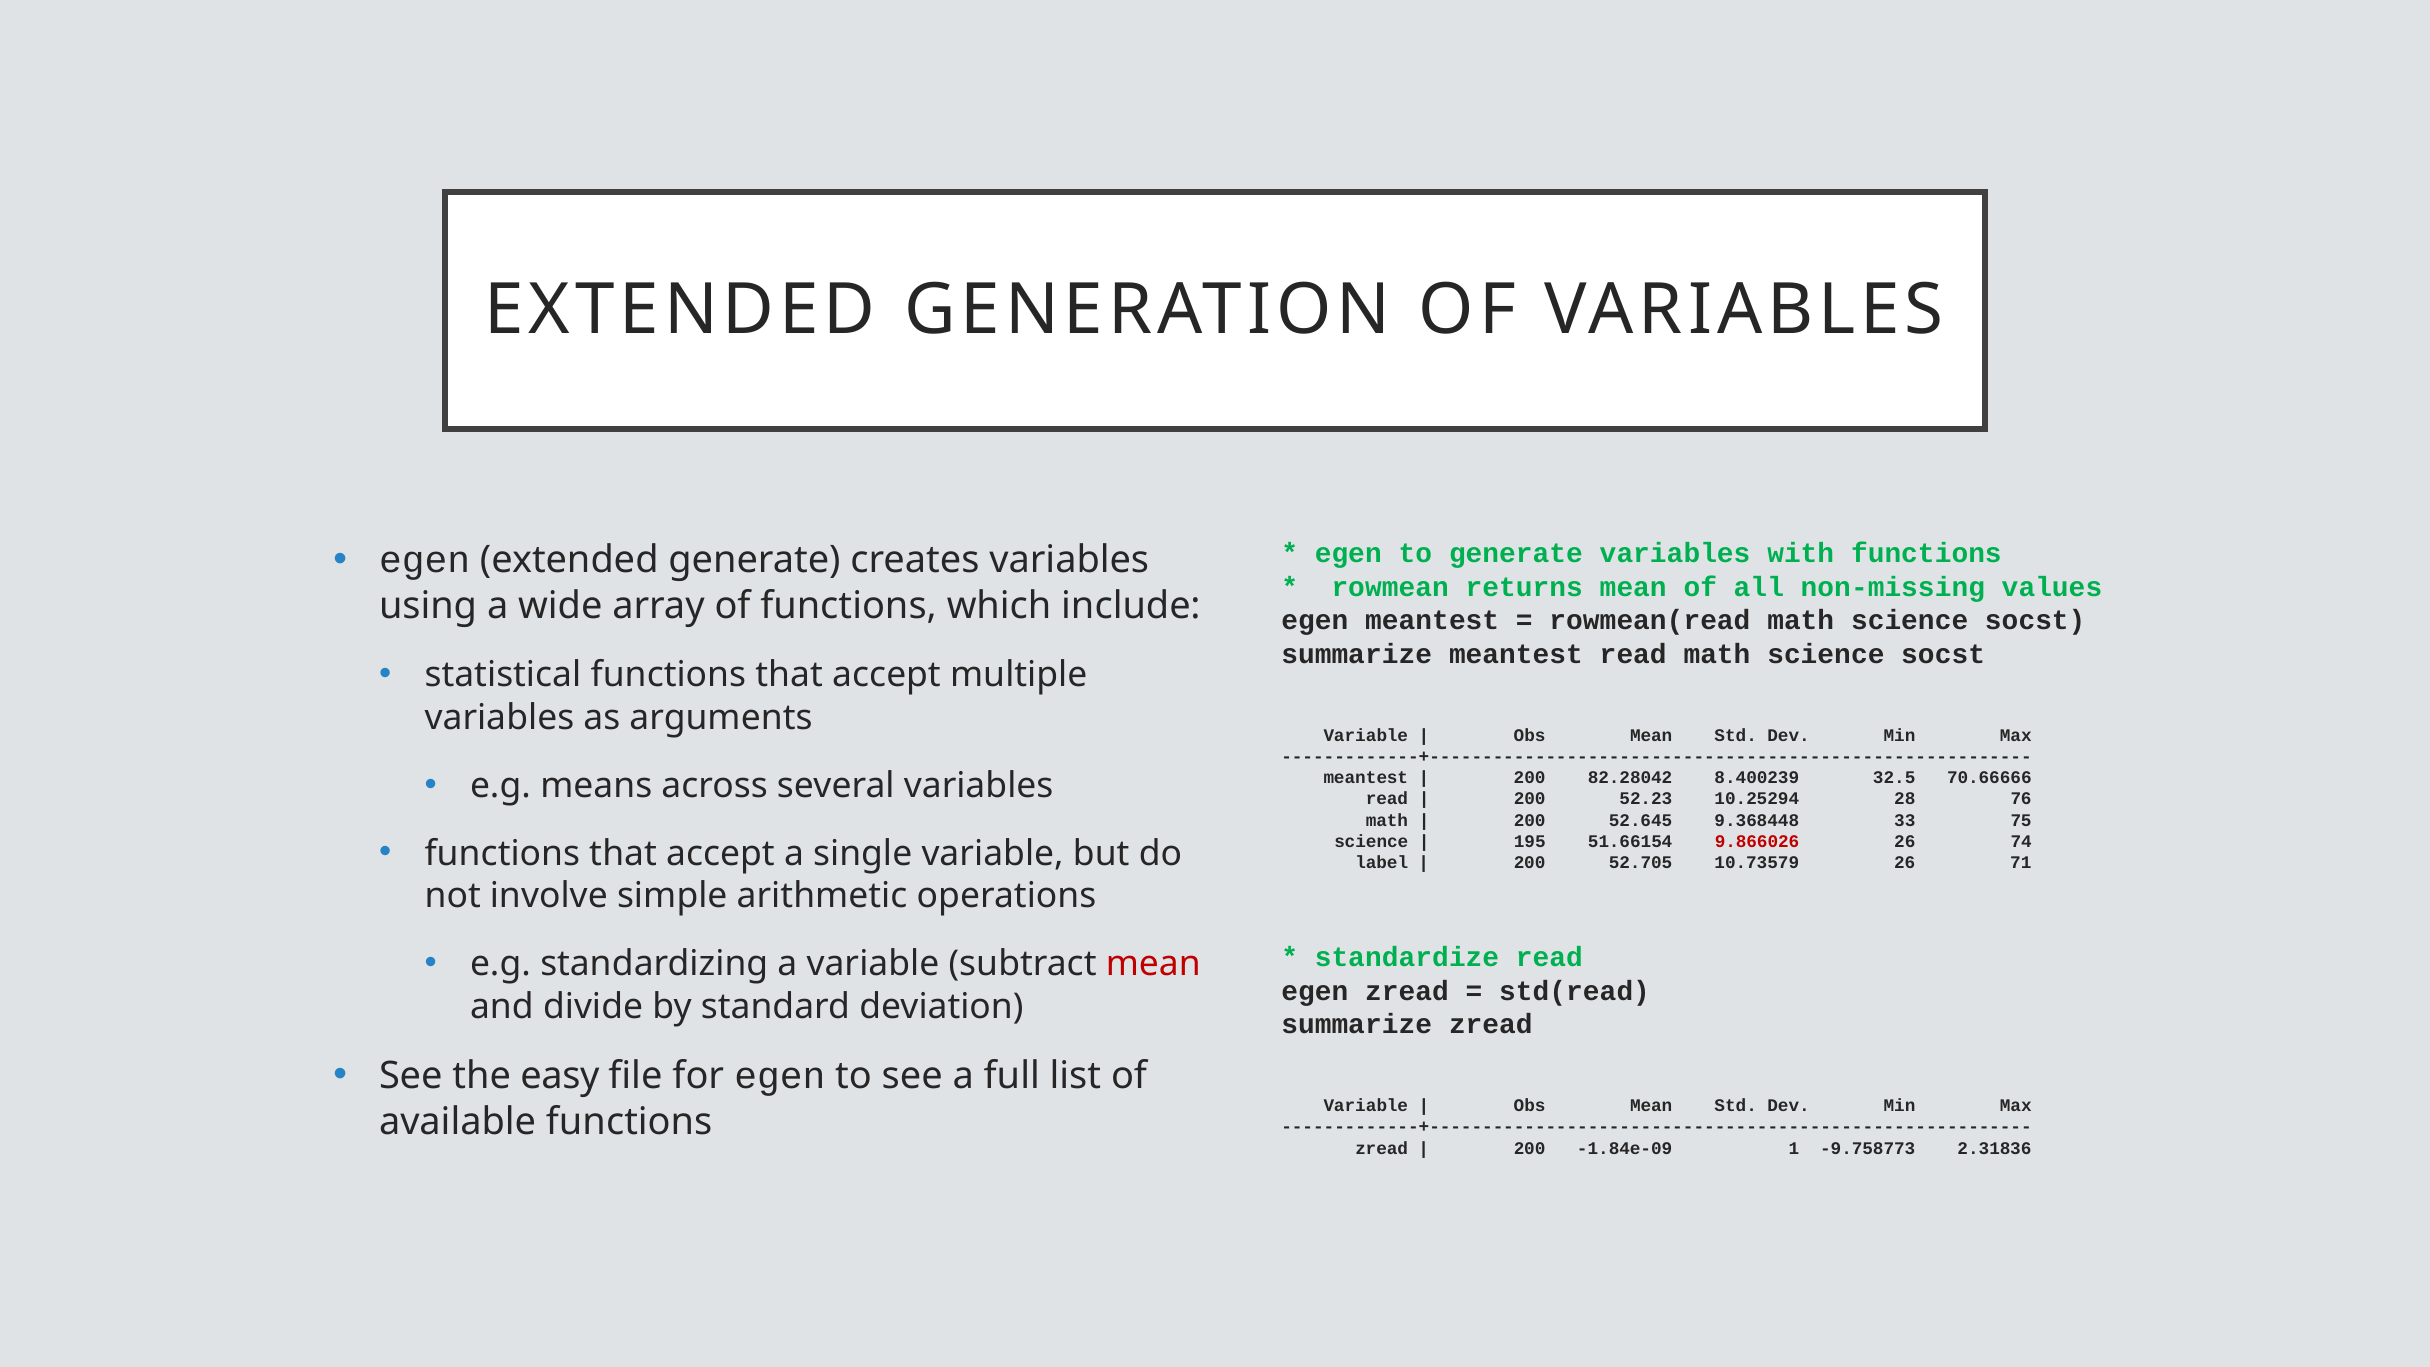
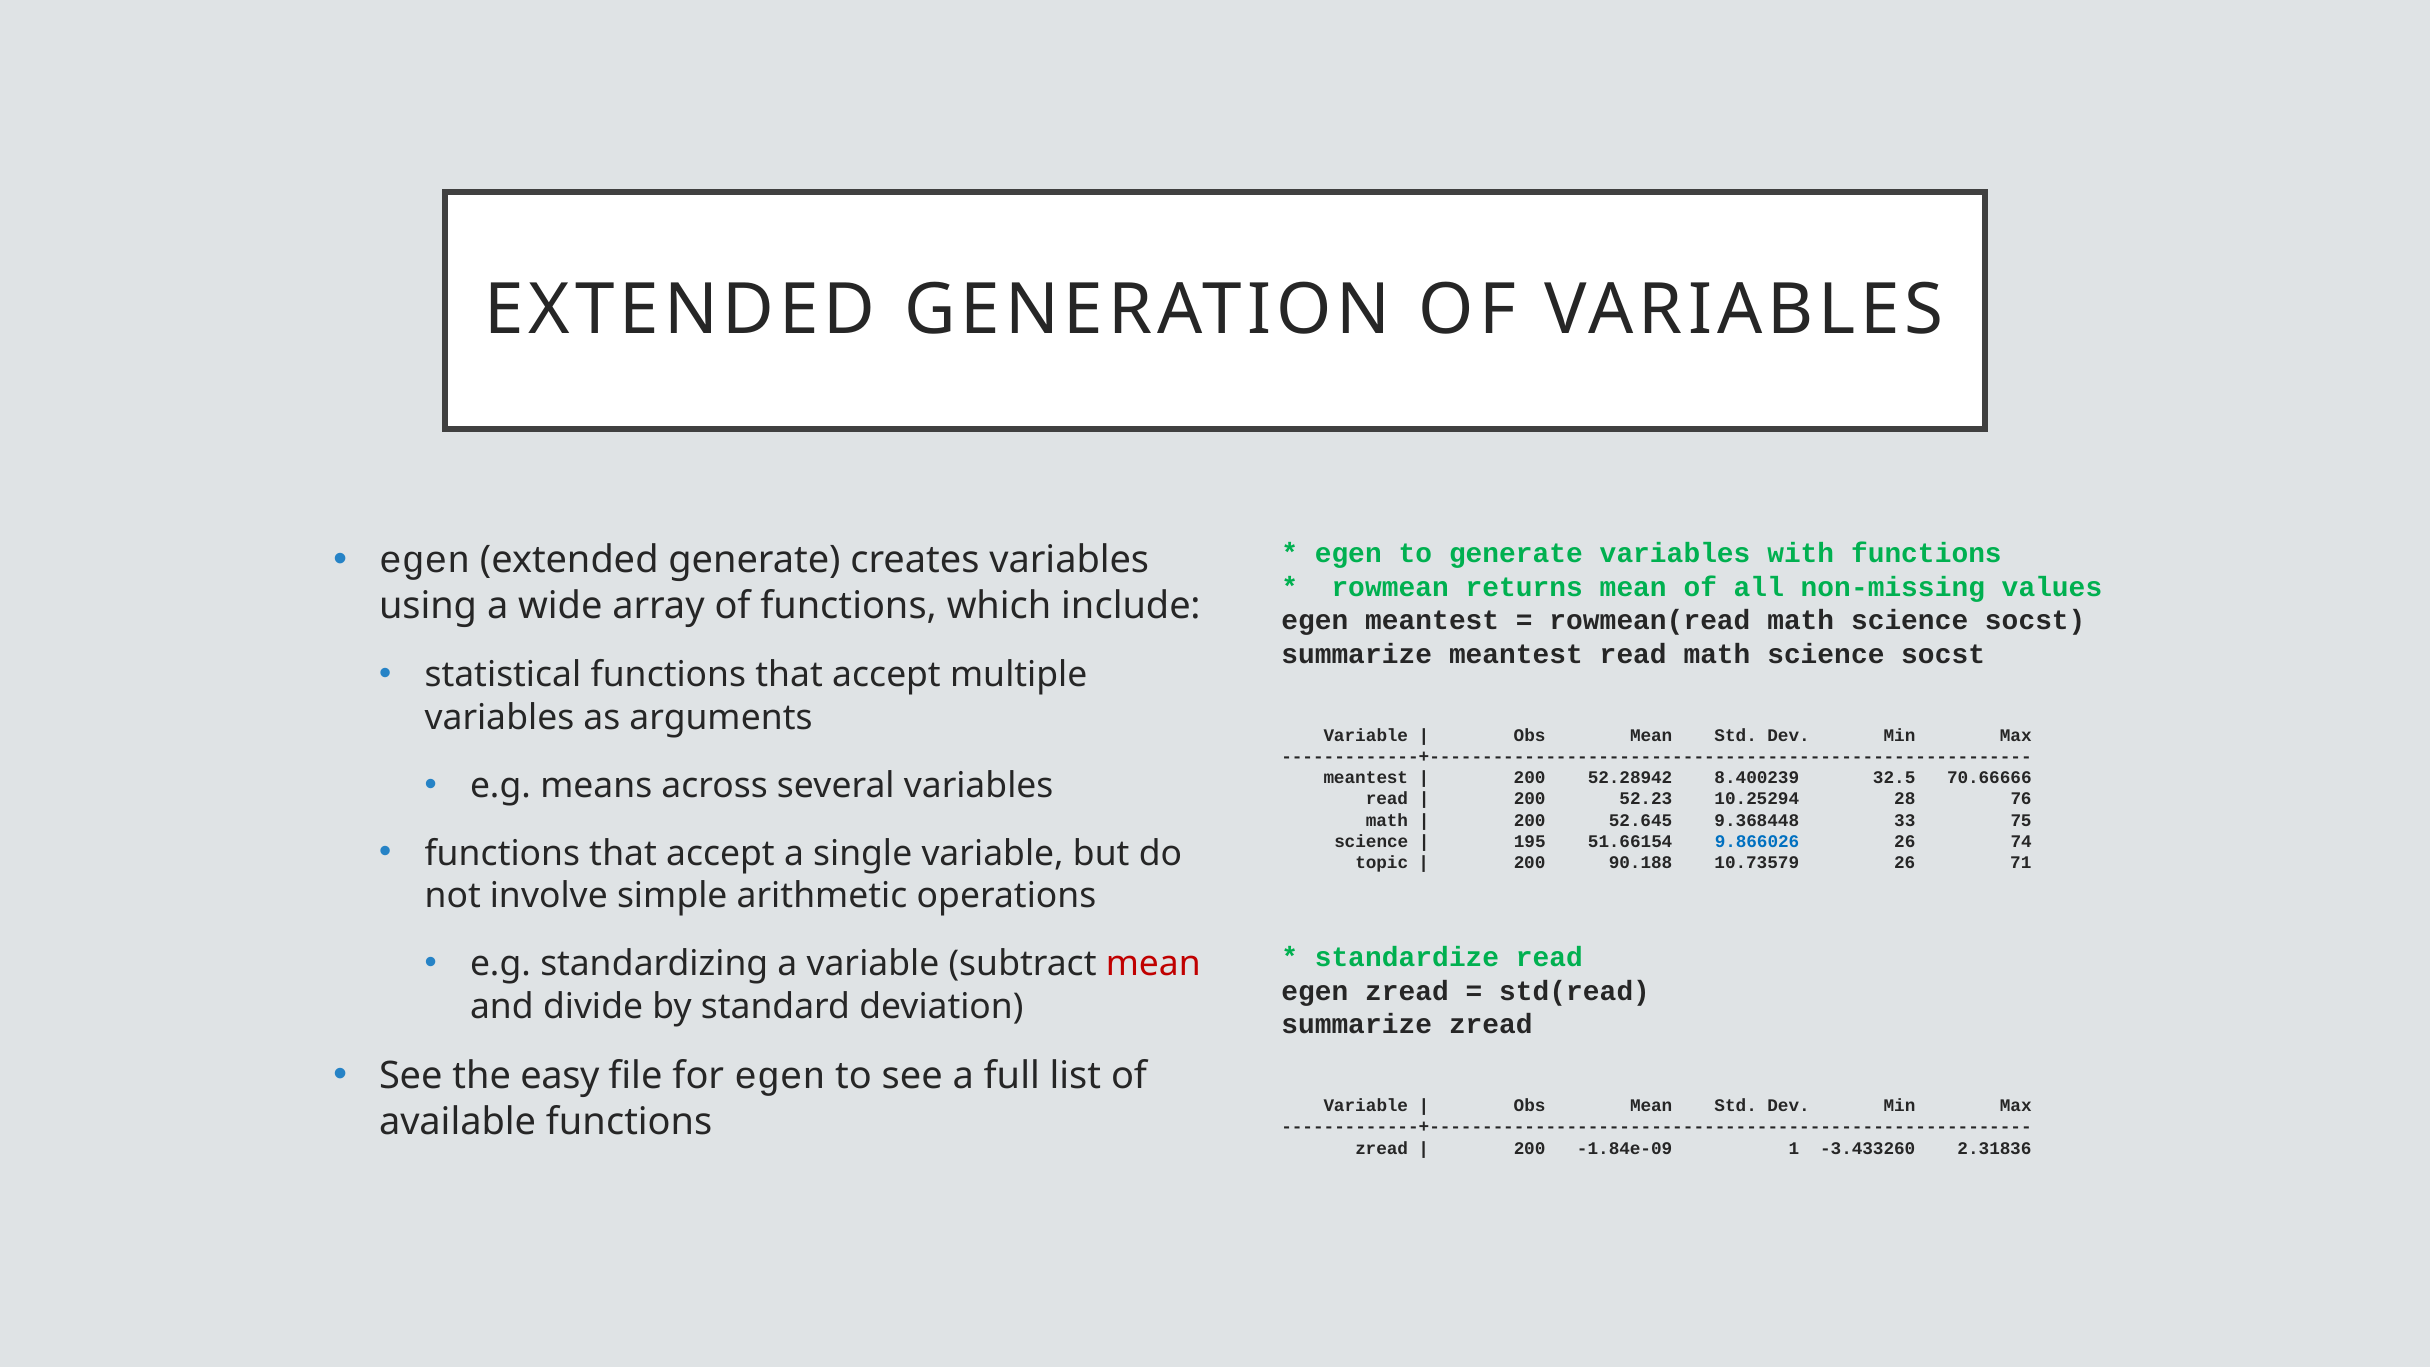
82.28042: 82.28042 -> 52.28942
9.866026 colour: red -> blue
label: label -> topic
52.705: 52.705 -> 90.188
-9.758773: -9.758773 -> -3.433260
